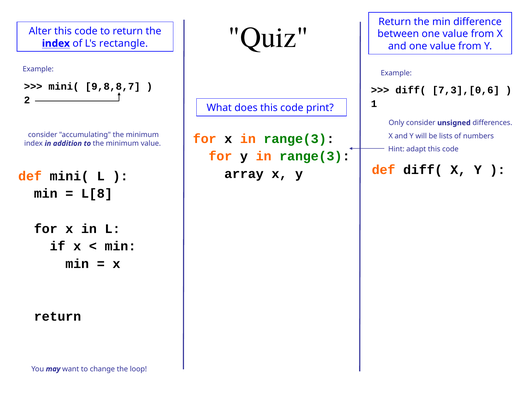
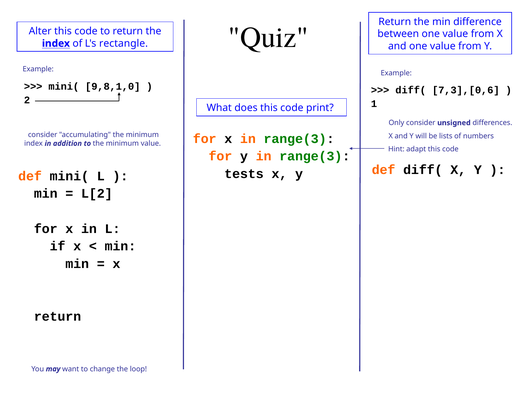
9,8,8,7: 9,8,8,7 -> 9,8,1,0
array: array -> tests
L[8: L[8 -> L[2
